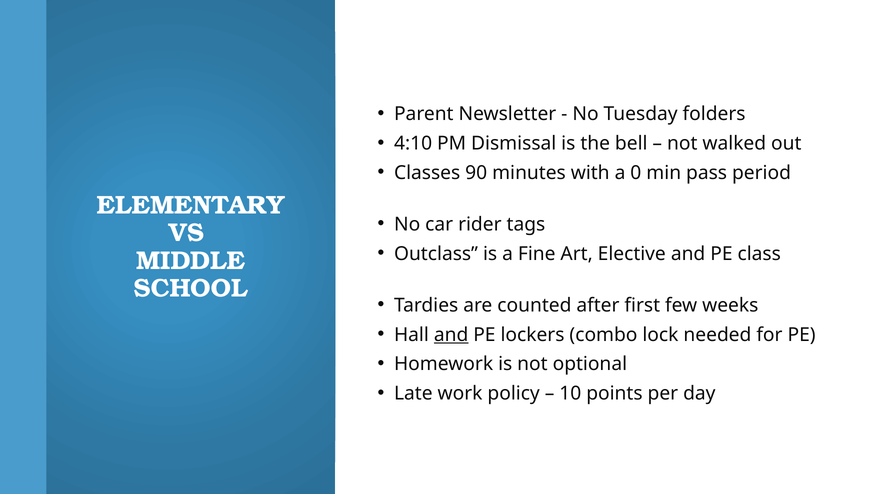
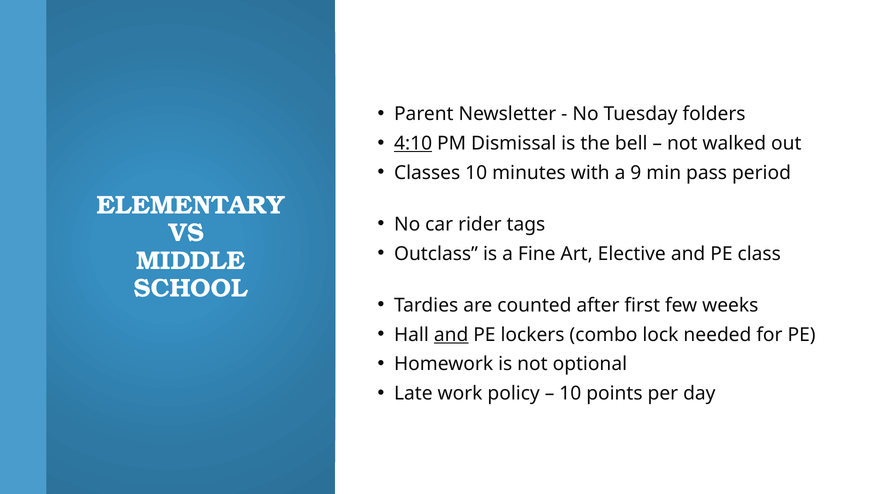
4:10 underline: none -> present
Classes 90: 90 -> 10
0: 0 -> 9
